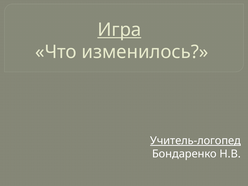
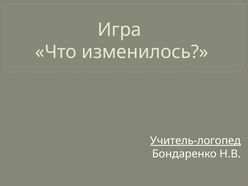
Игра underline: present -> none
